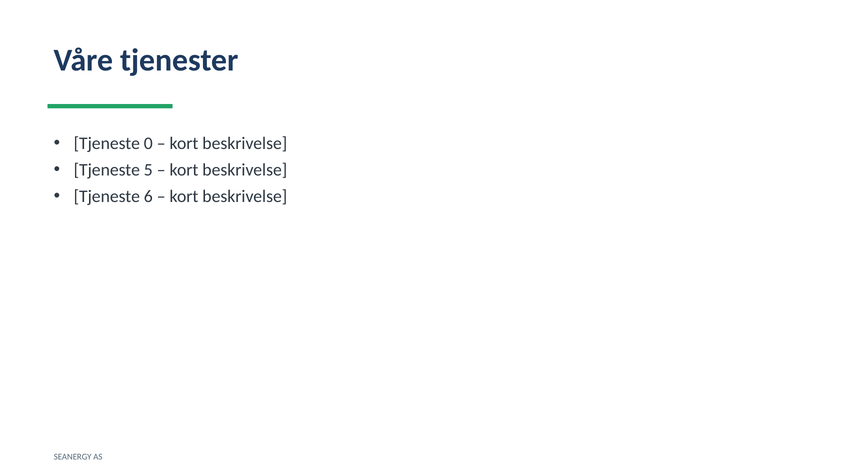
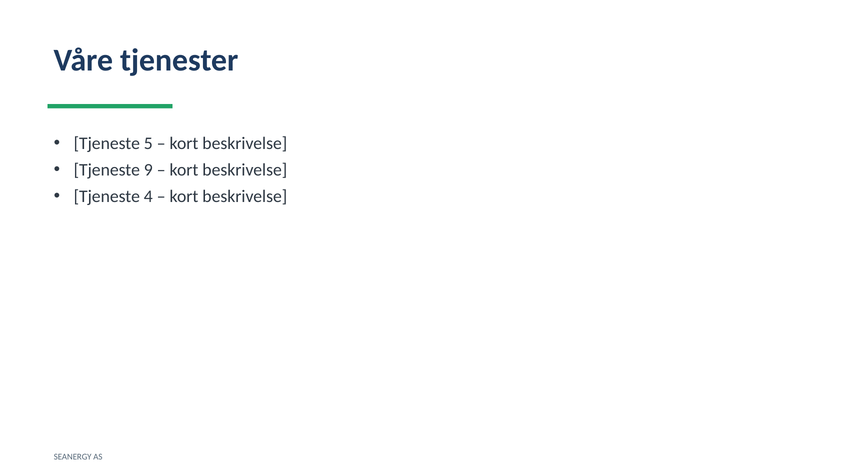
0: 0 -> 5
5: 5 -> 9
6: 6 -> 4
